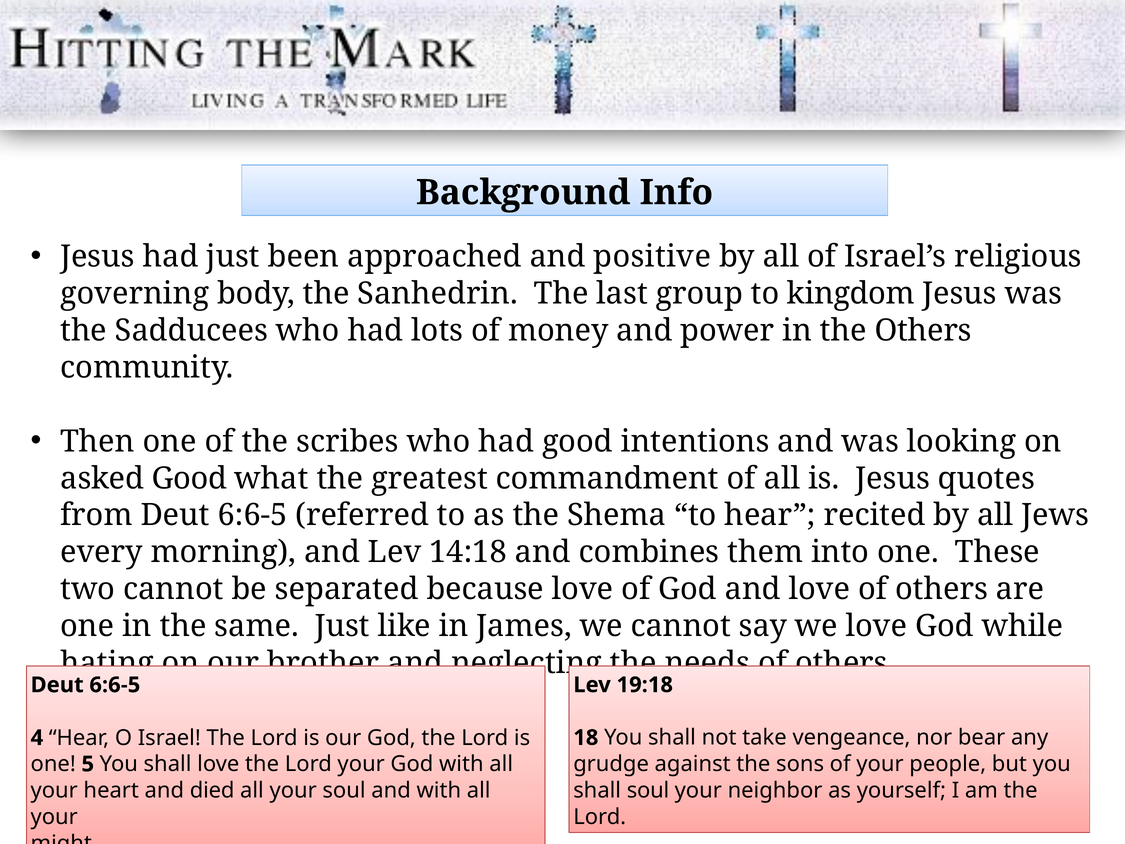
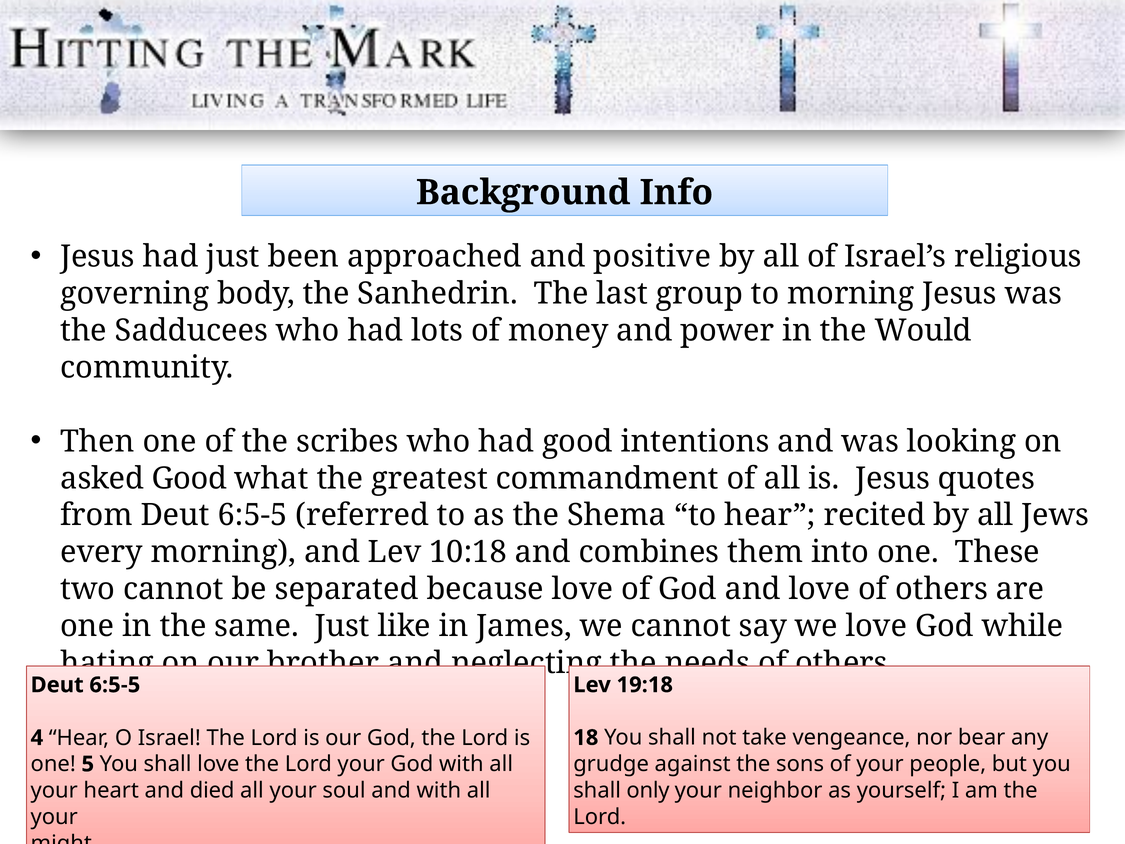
to kingdom: kingdom -> morning
the Others: Others -> Would
from Deut 6:6-5: 6:6-5 -> 6:5-5
14:18: 14:18 -> 10:18
6:6-5 at (115, 685): 6:6-5 -> 6:5-5
shall soul: soul -> only
